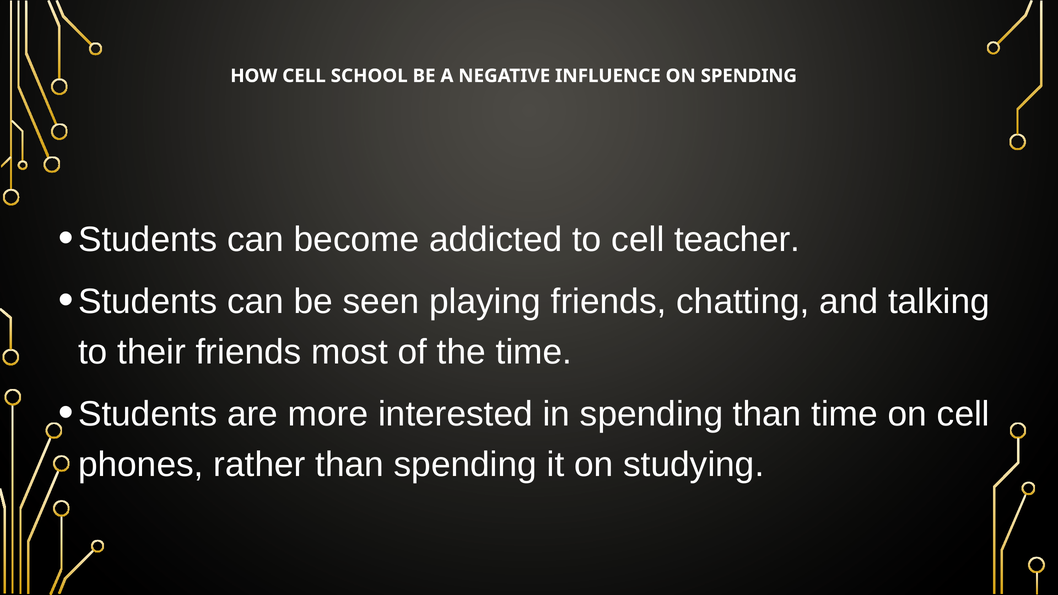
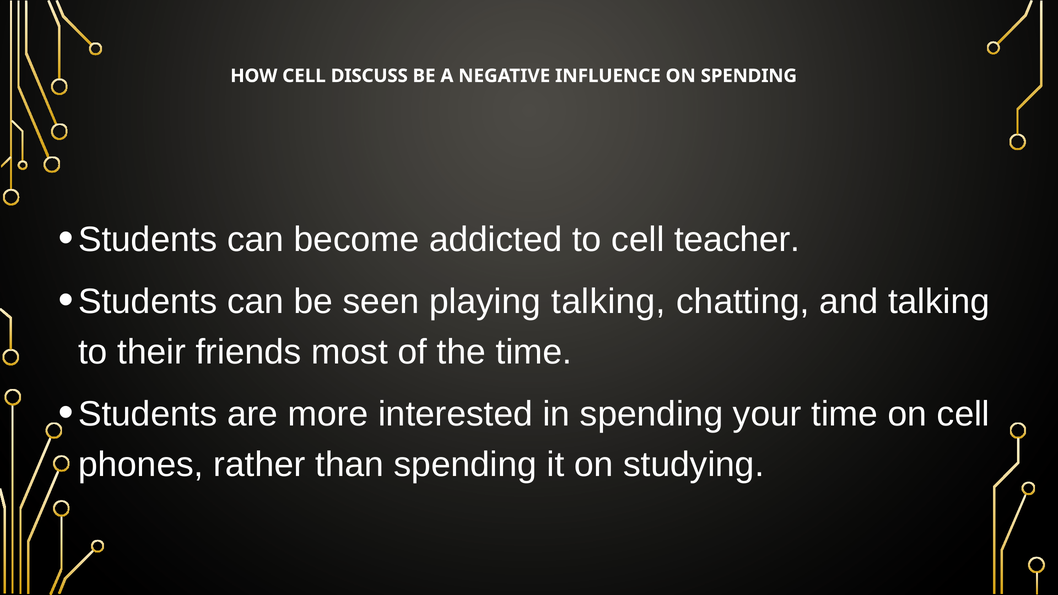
SCHOOL: SCHOOL -> DISCUSS
playing friends: friends -> talking
spending than: than -> your
